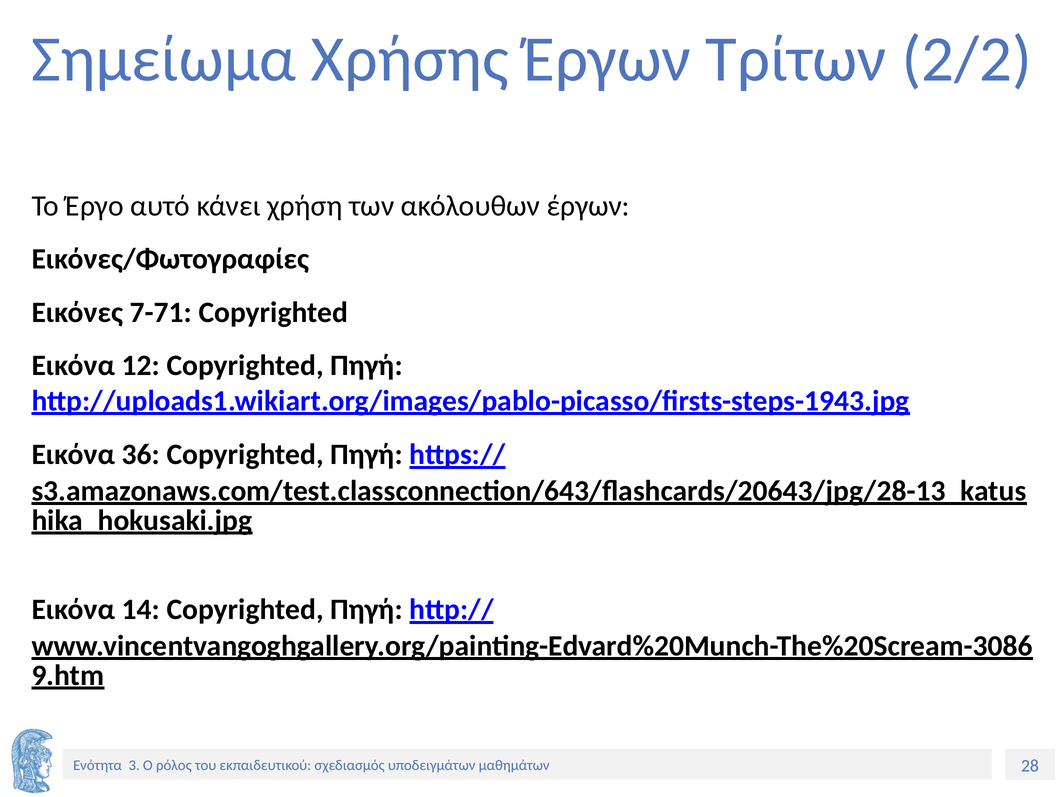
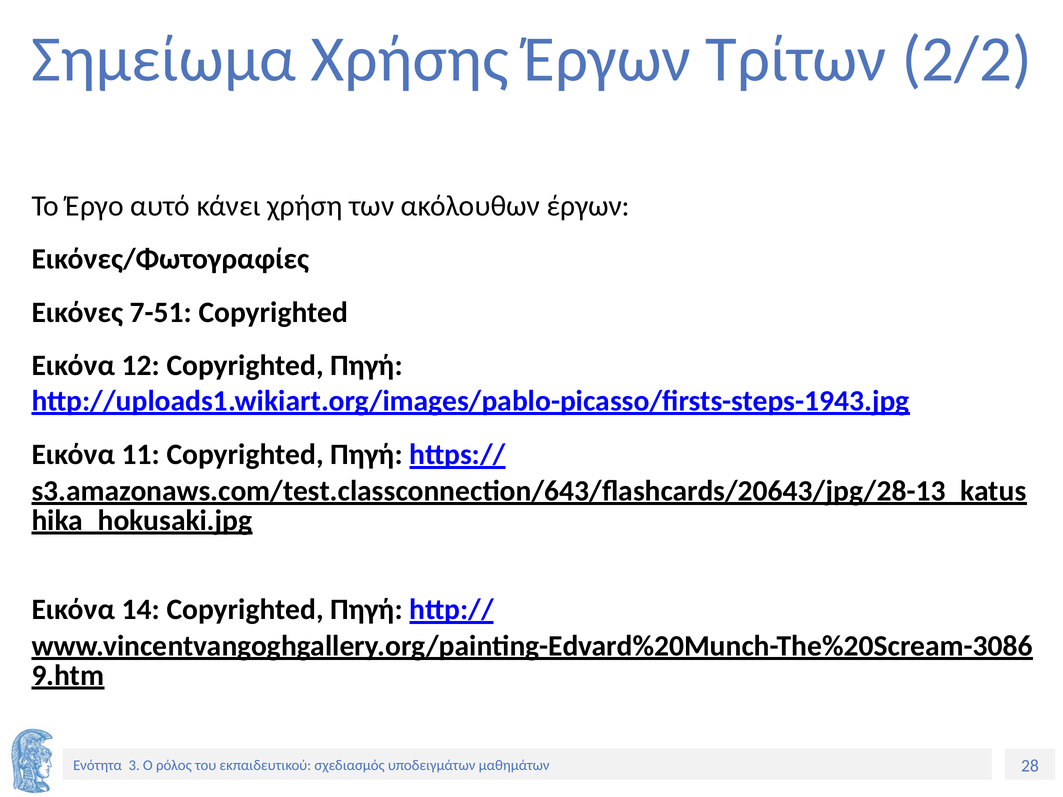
7-71: 7-71 -> 7-51
36: 36 -> 11
